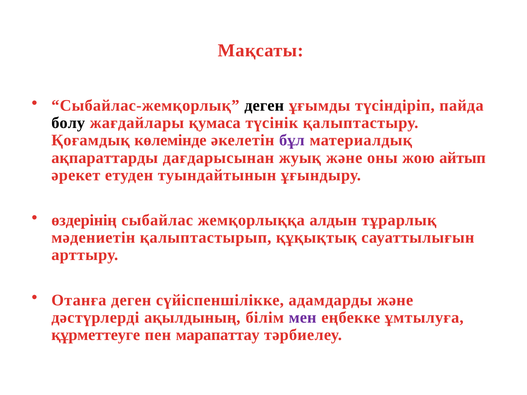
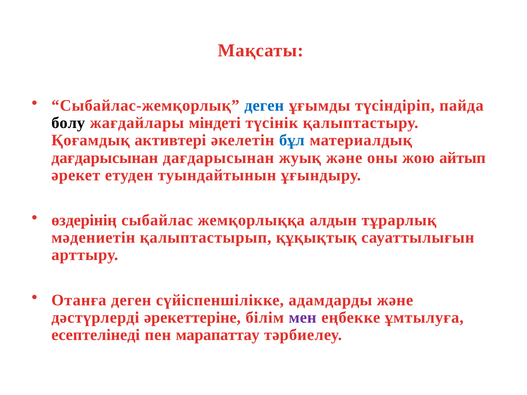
деген at (264, 106) colour: black -> blue
қумаса: қумаса -> міндеті
көлемінде: көлемінде -> активтері
бұл colour: purple -> blue
ақпараттарды at (105, 158): ақпараттарды -> дағдарысынан
ақылдының: ақылдының -> әрекеттеріне
құрметтеуге: құрметтеуге -> есептелінеді
